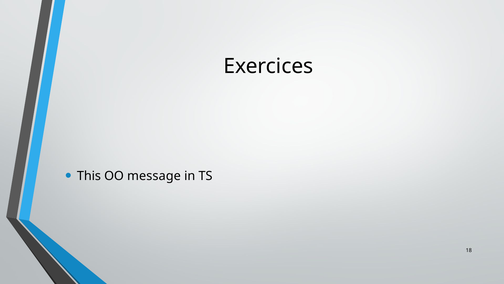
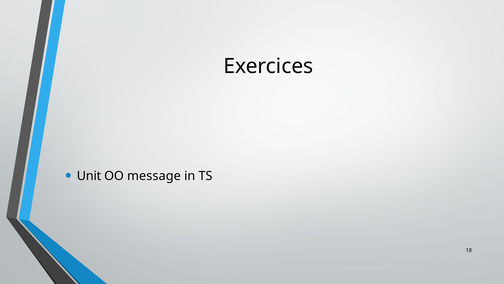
This: This -> Unit
